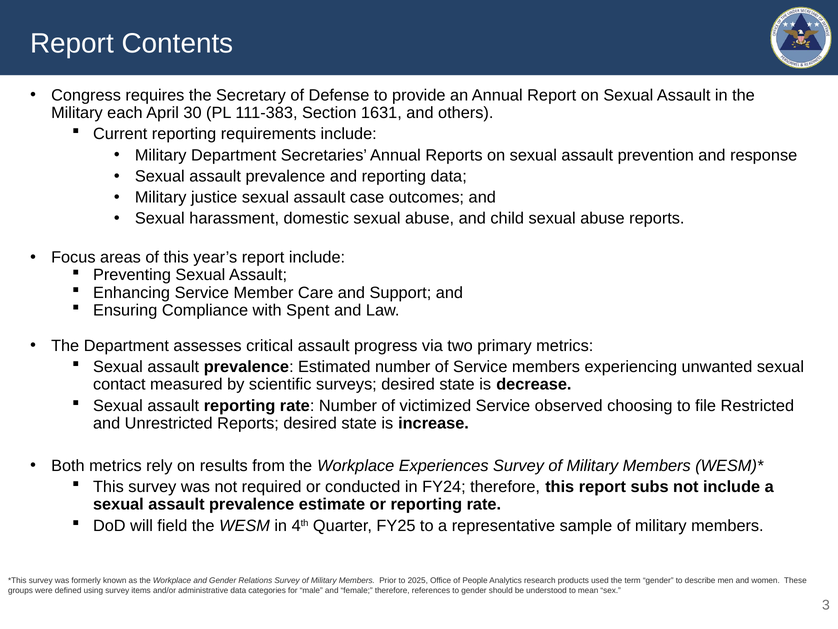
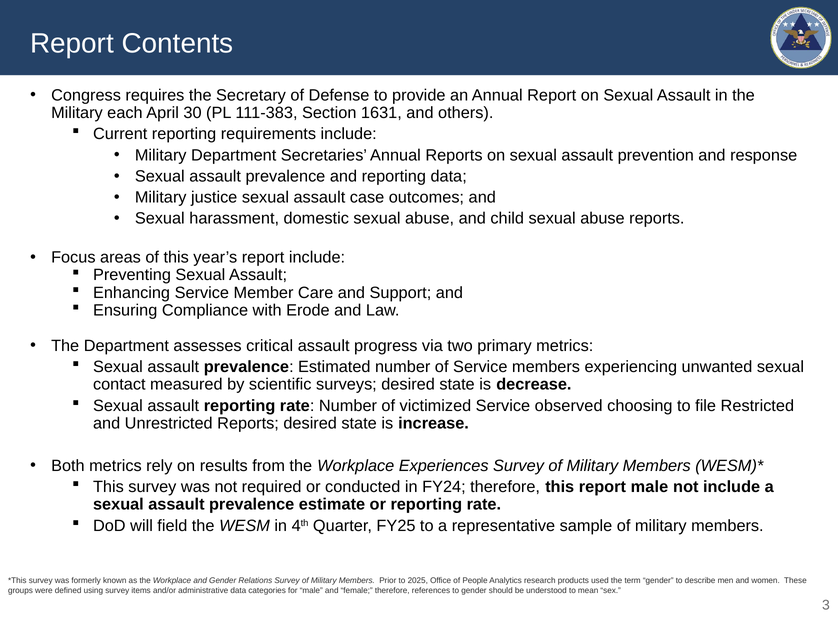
Spent: Spent -> Erode
report subs: subs -> male
